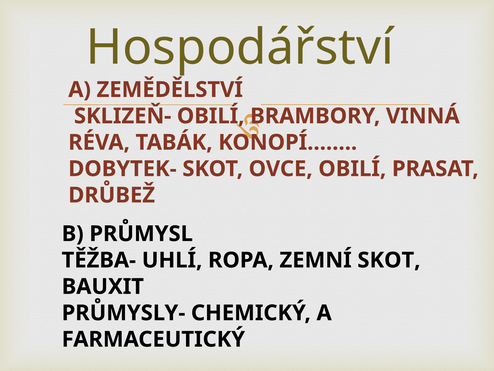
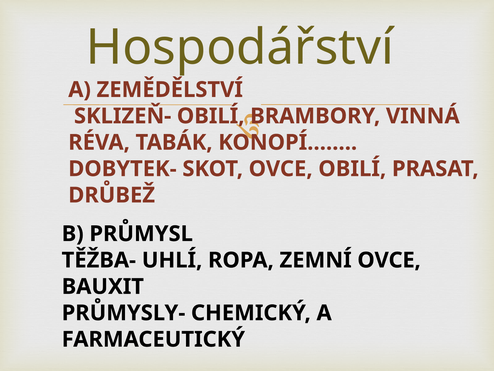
ZEMNÍ SKOT: SKOT -> OVCE
